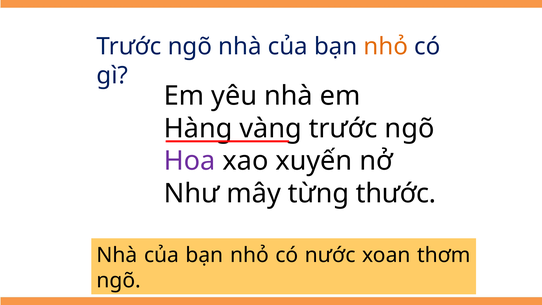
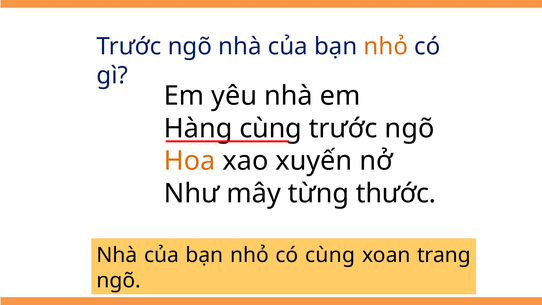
Hàng vàng: vàng -> cùng
Hoa colour: purple -> orange
có nước: nước -> cùng
thơm: thơm -> trang
